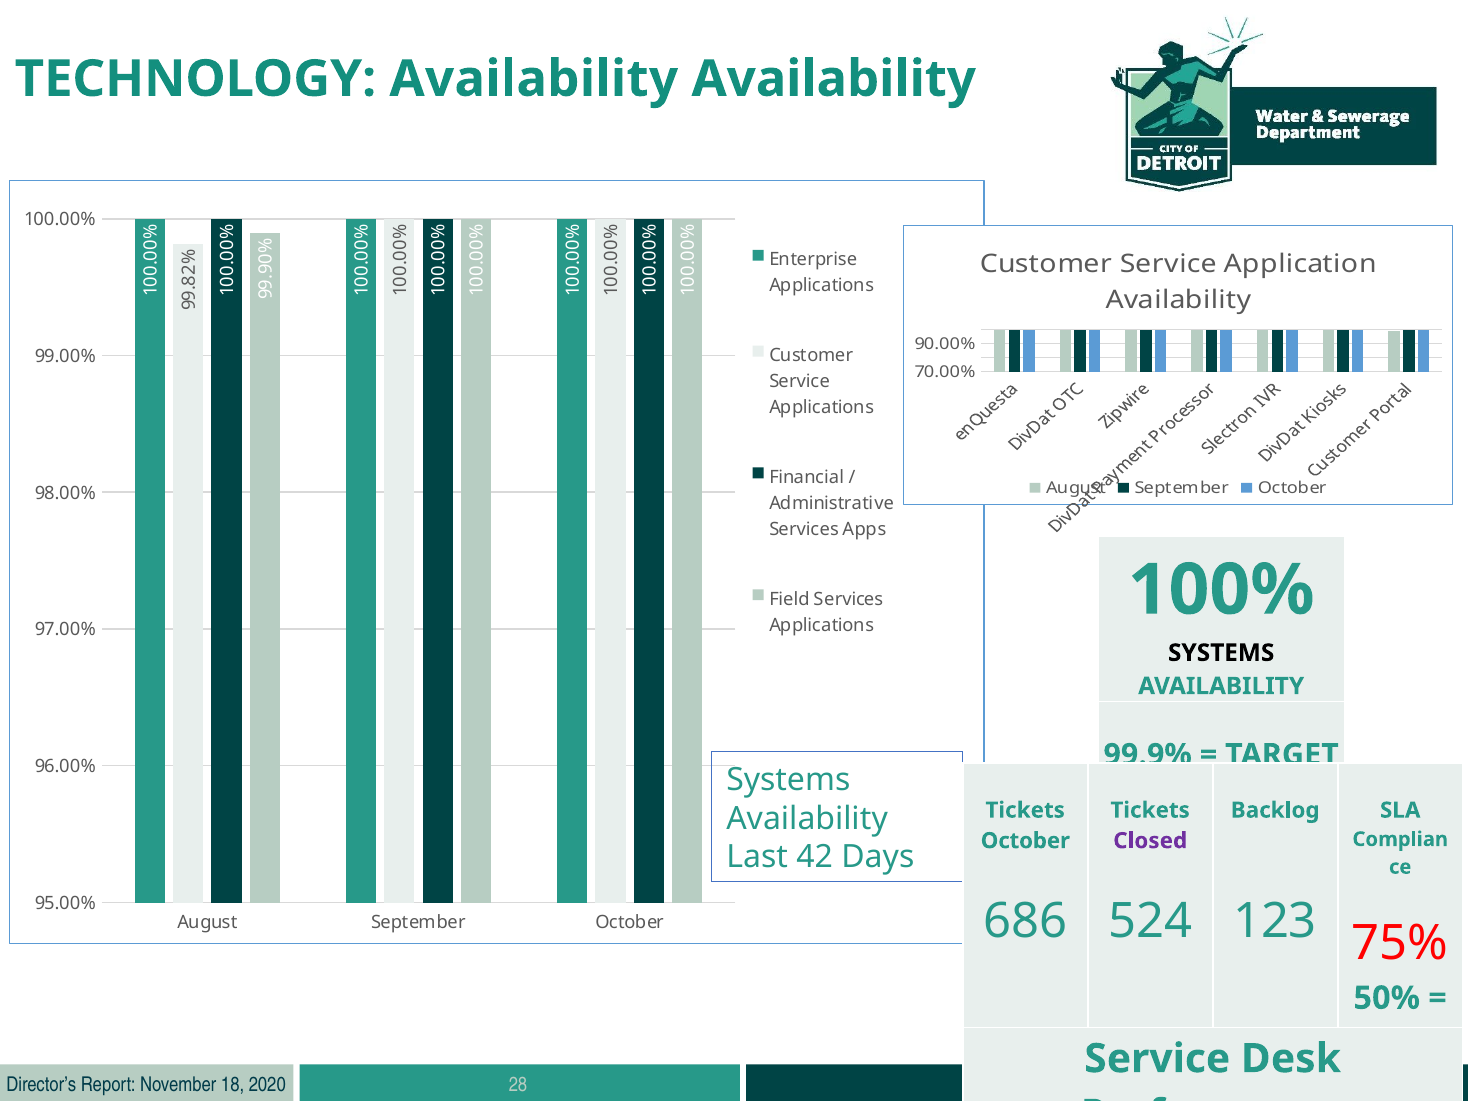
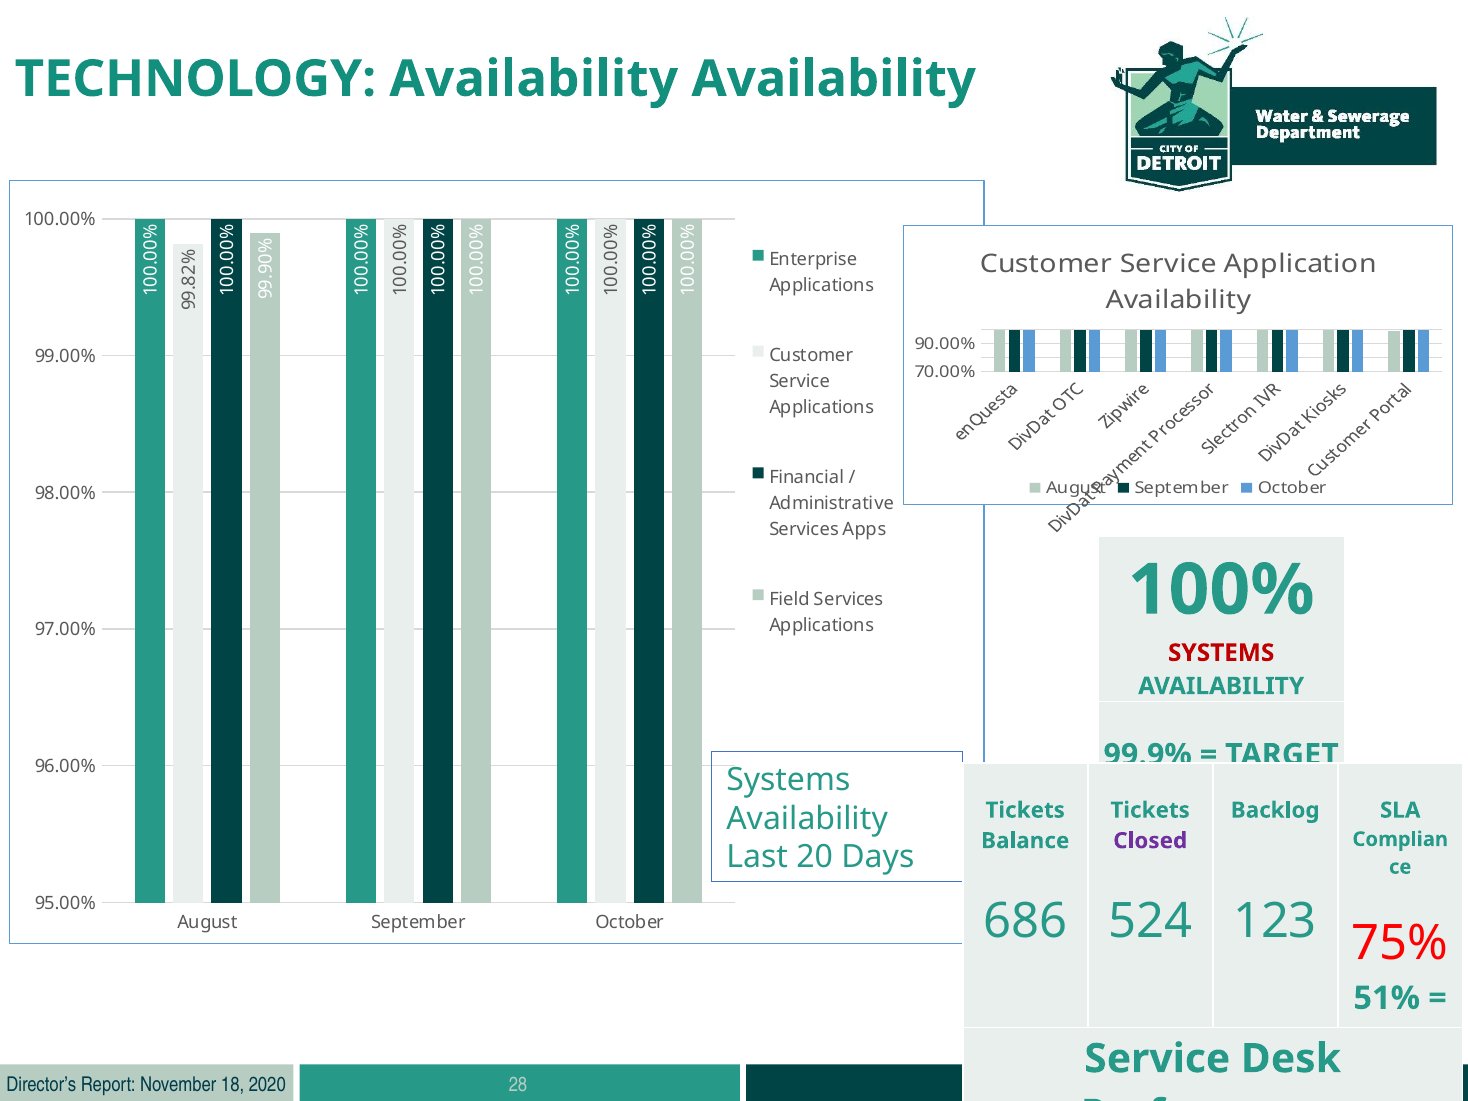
SYSTEMS at (1221, 653) colour: black -> red
October at (1025, 841): October -> Balance
42: 42 -> 20
50%: 50% -> 51%
